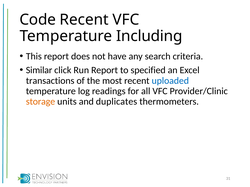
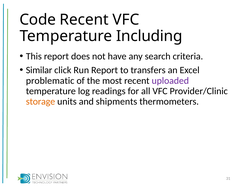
specified: specified -> transfers
transactions: transactions -> problematic
uploaded colour: blue -> purple
duplicates: duplicates -> shipments
